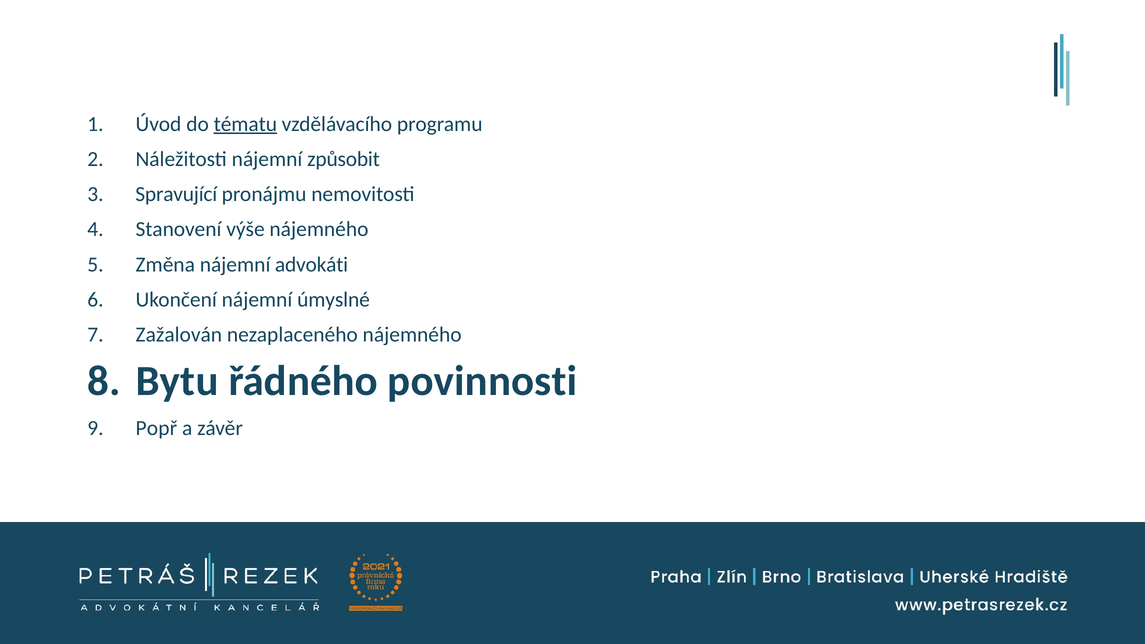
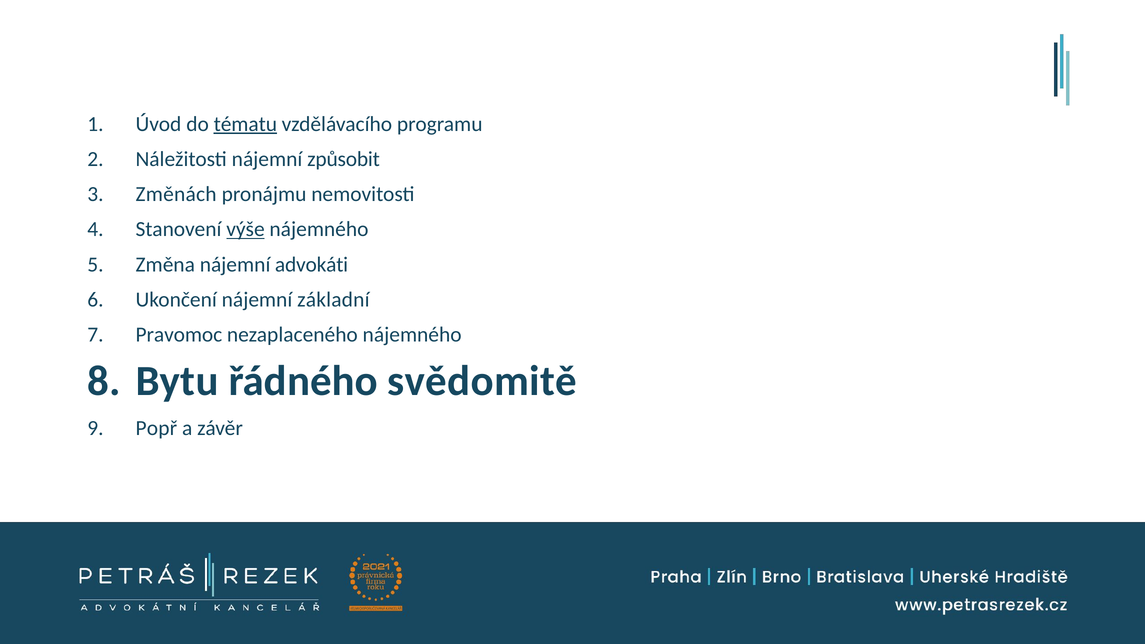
Spravující: Spravující -> Změnách
výše underline: none -> present
úmyslné: úmyslné -> základní
Zažalován: Zažalován -> Pravomoc
povinnosti: povinnosti -> svědomitě
